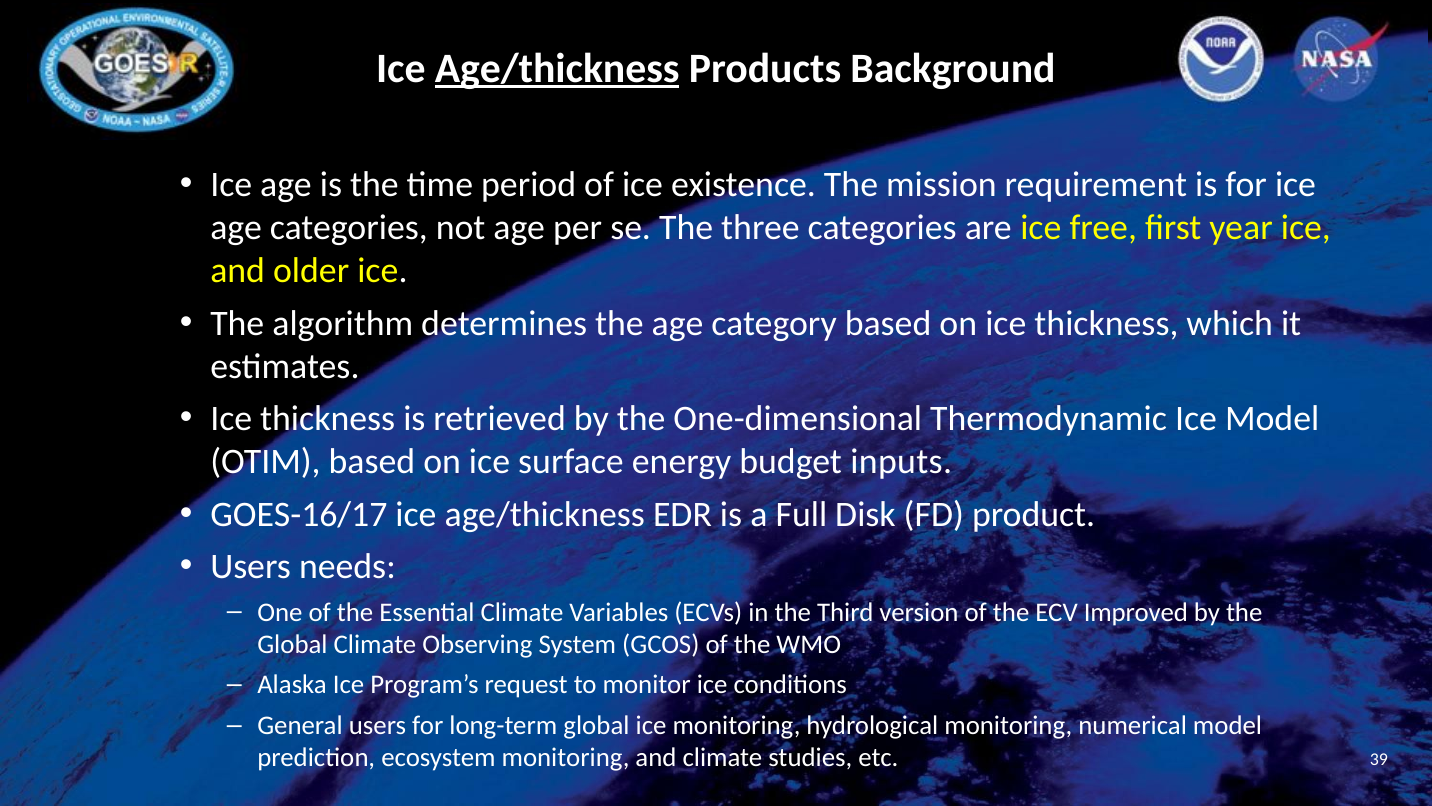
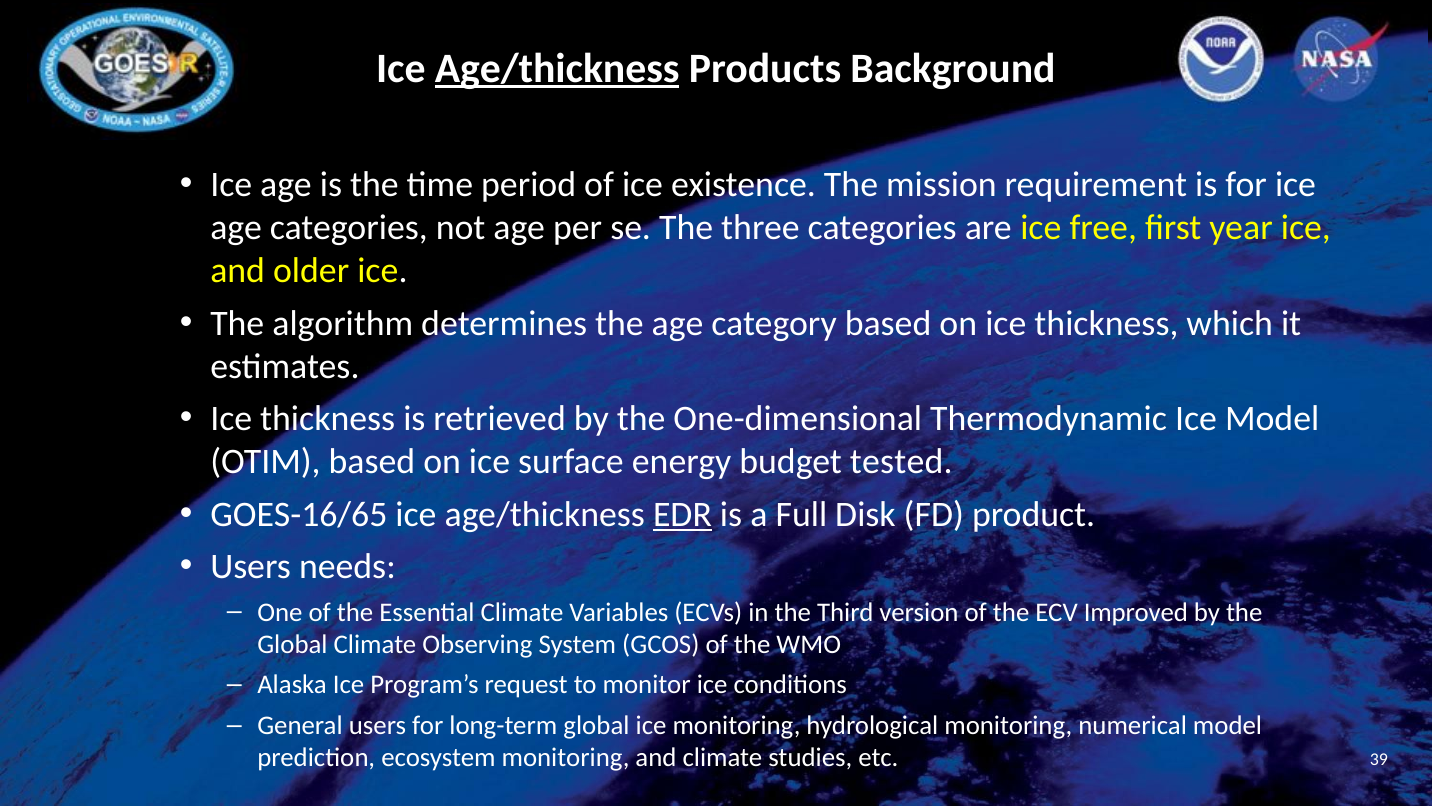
inputs: inputs -> tested
GOES-16/17: GOES-16/17 -> GOES-16/65
EDR underline: none -> present
